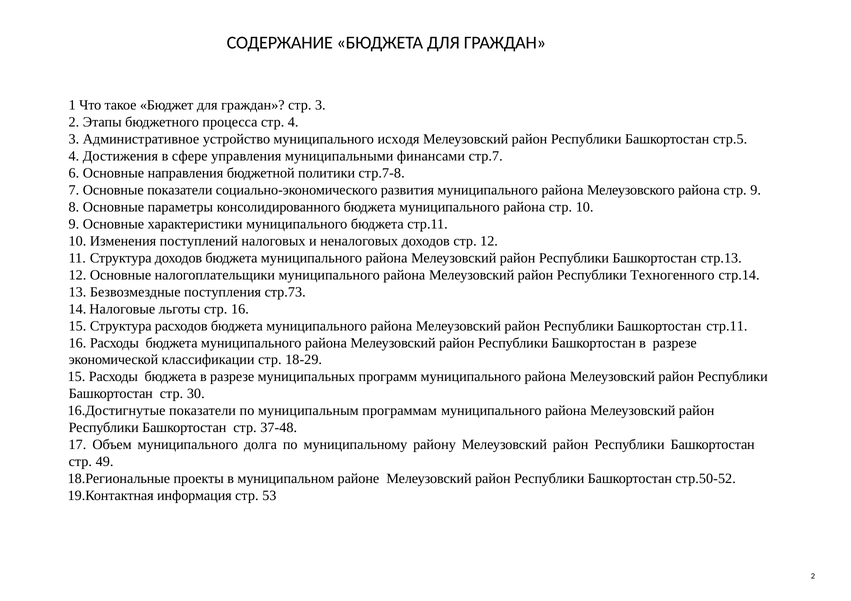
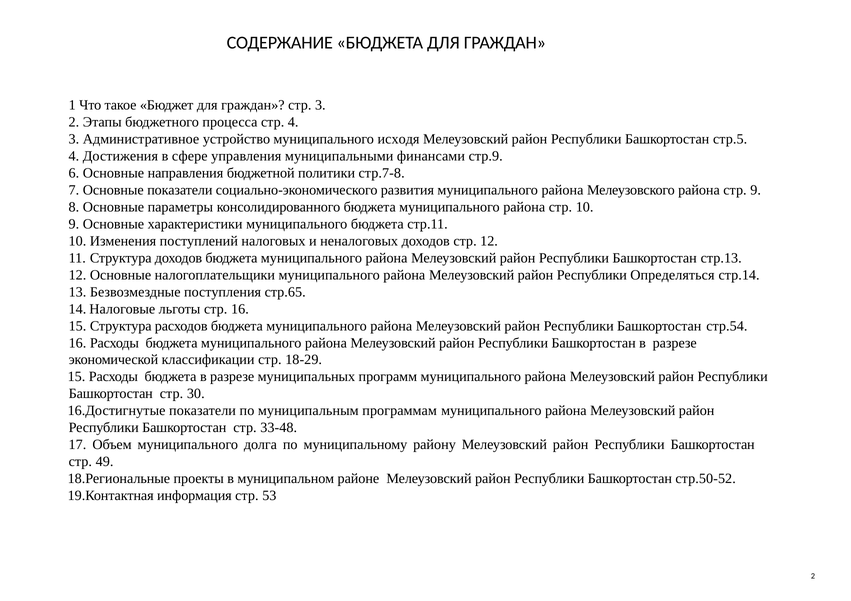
стр.7: стр.7 -> стр.9
Техногенного: Техногенного -> Определяться
стр.73: стр.73 -> стр.65
Башкортостан стр.11: стр.11 -> стр.54
37-48: 37-48 -> 33-48
